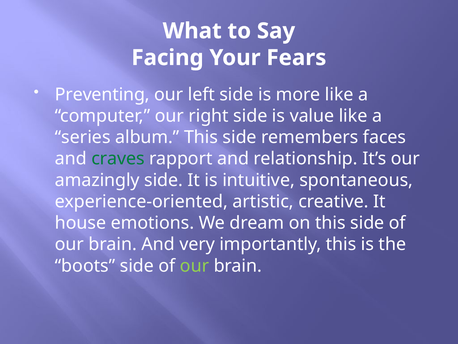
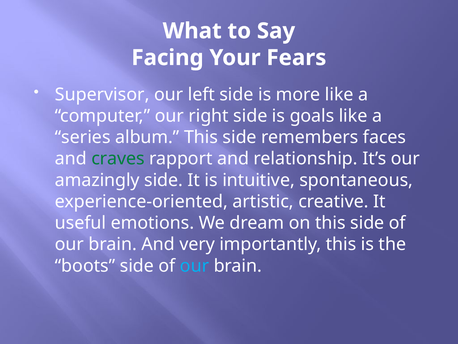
Preventing: Preventing -> Supervisor
value: value -> goals
house: house -> useful
our at (195, 265) colour: light green -> light blue
